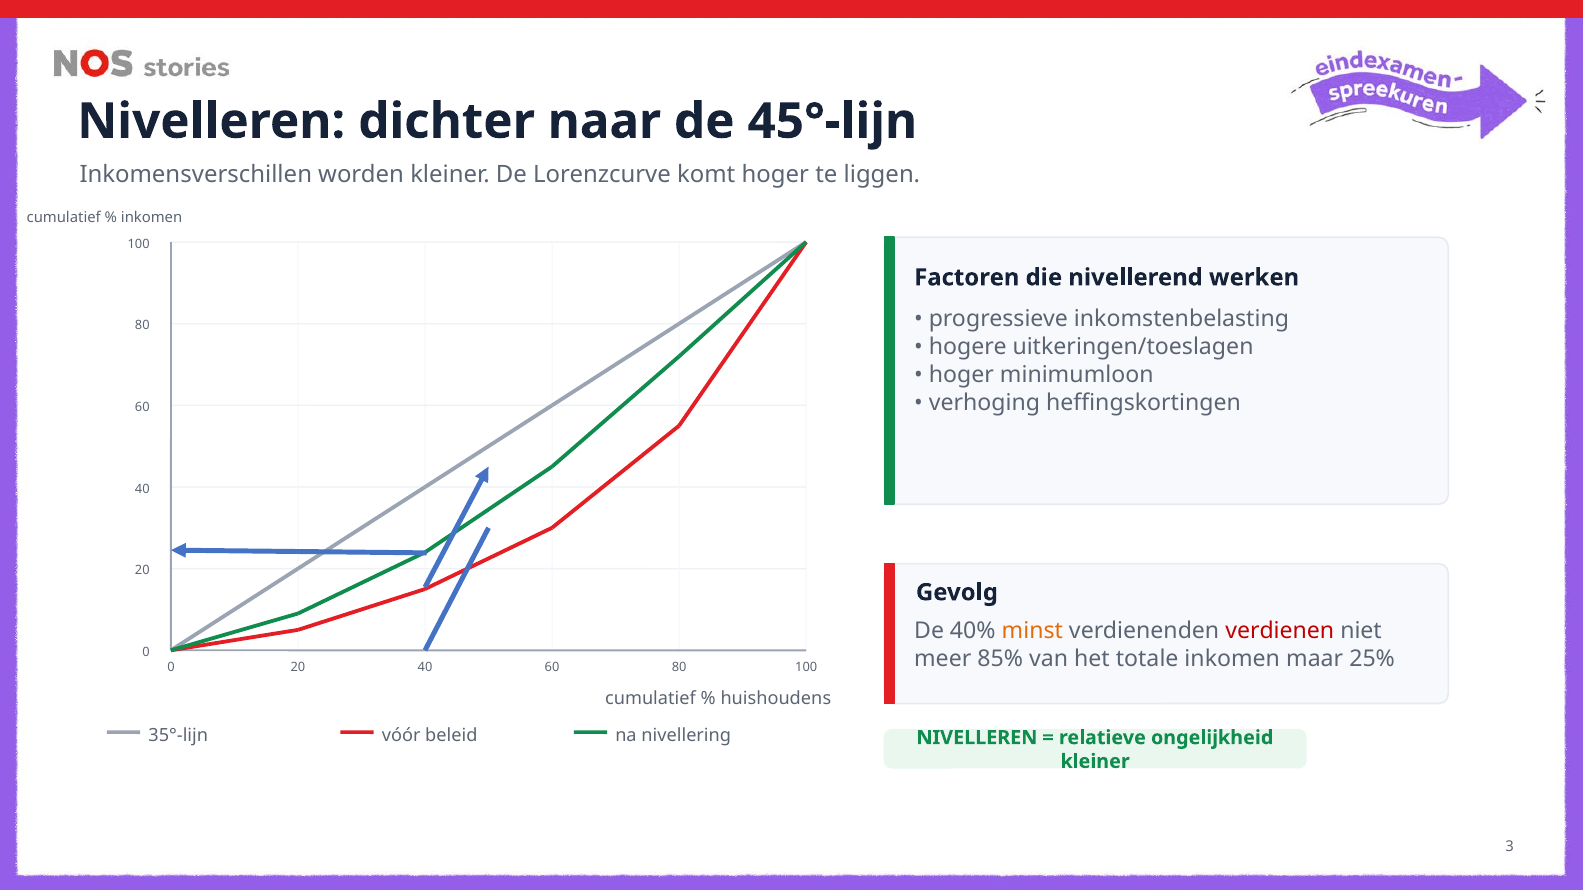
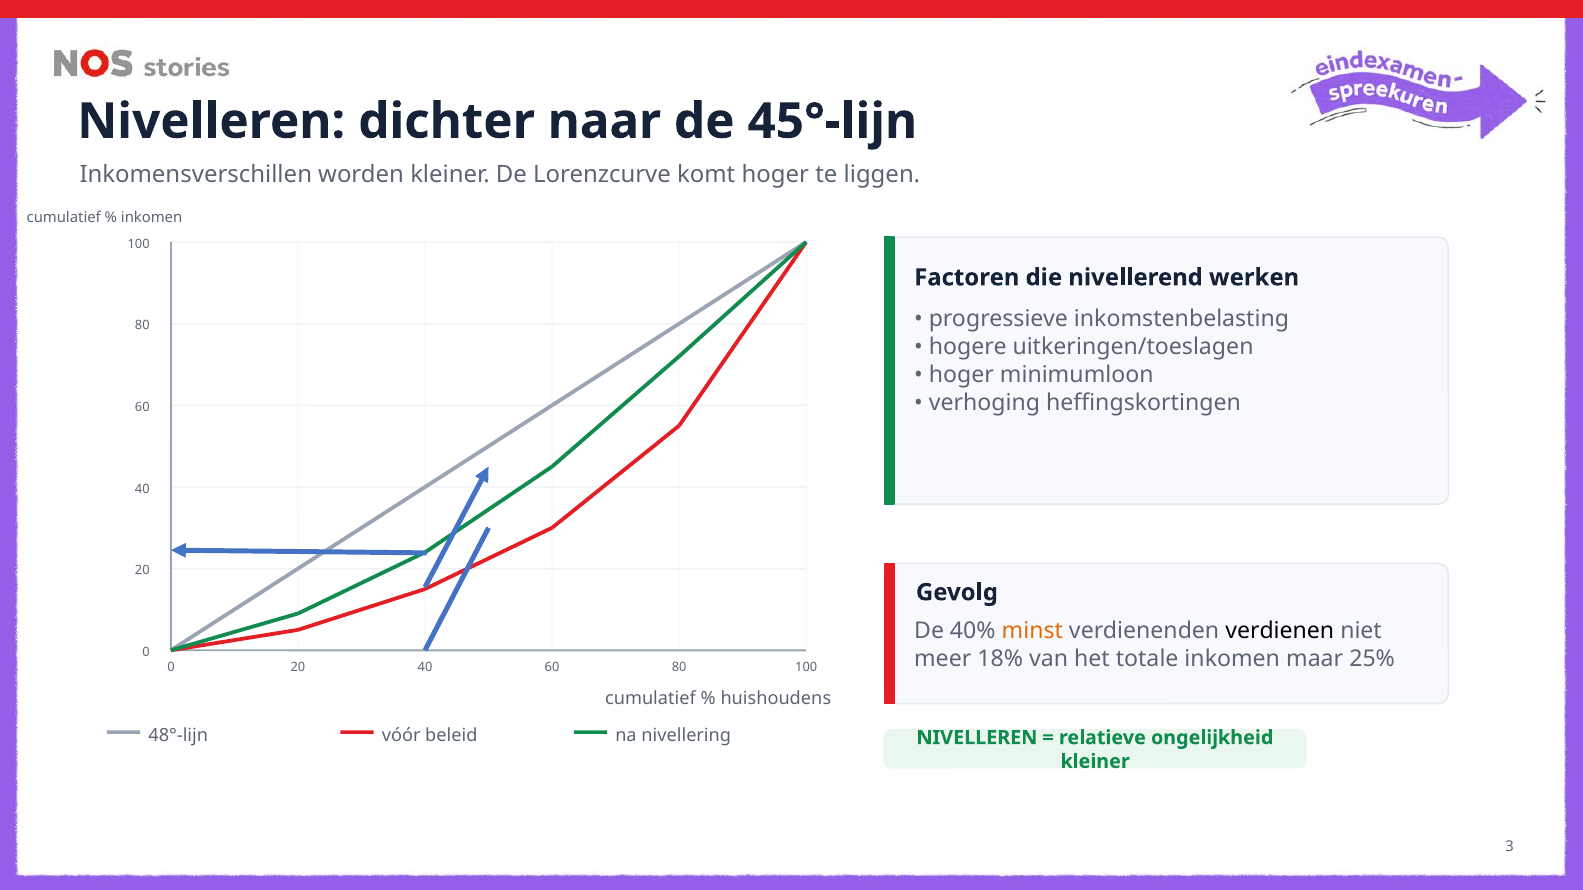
verdienen colour: red -> black
85%: 85% -> 18%
35°-lijn: 35°-lijn -> 48°-lijn
